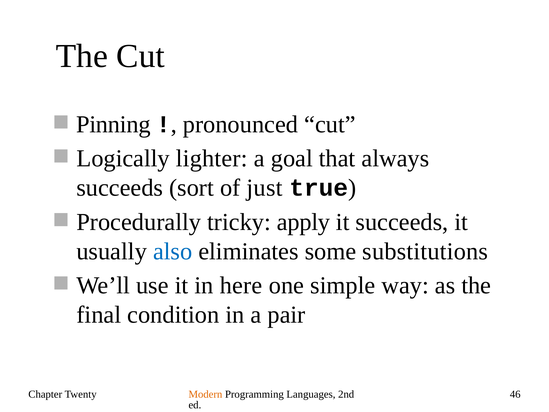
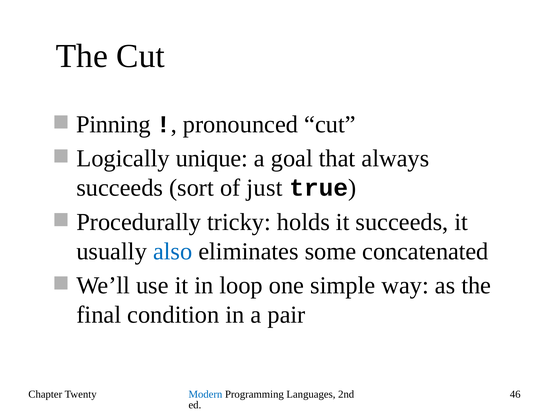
lighter: lighter -> unique
apply: apply -> holds
substitutions: substitutions -> concatenated
here: here -> loop
Modern colour: orange -> blue
